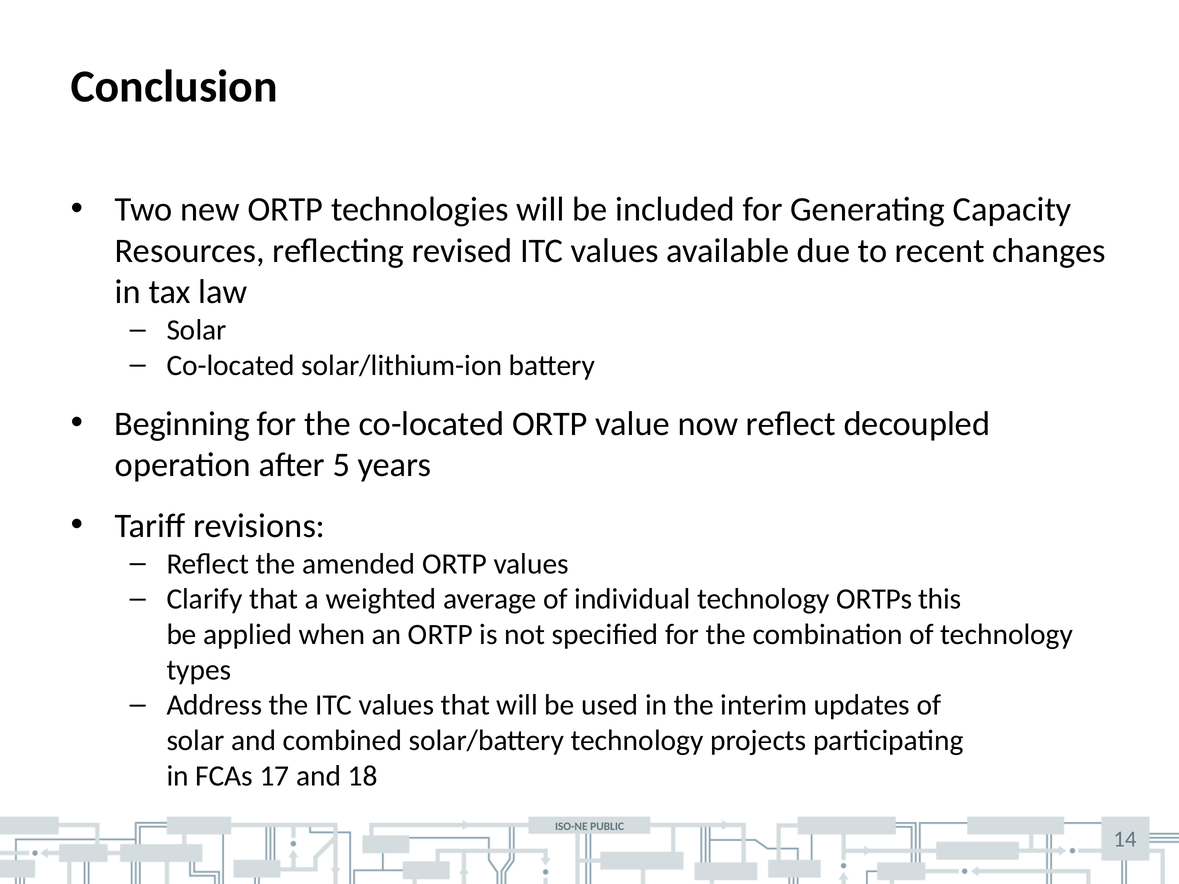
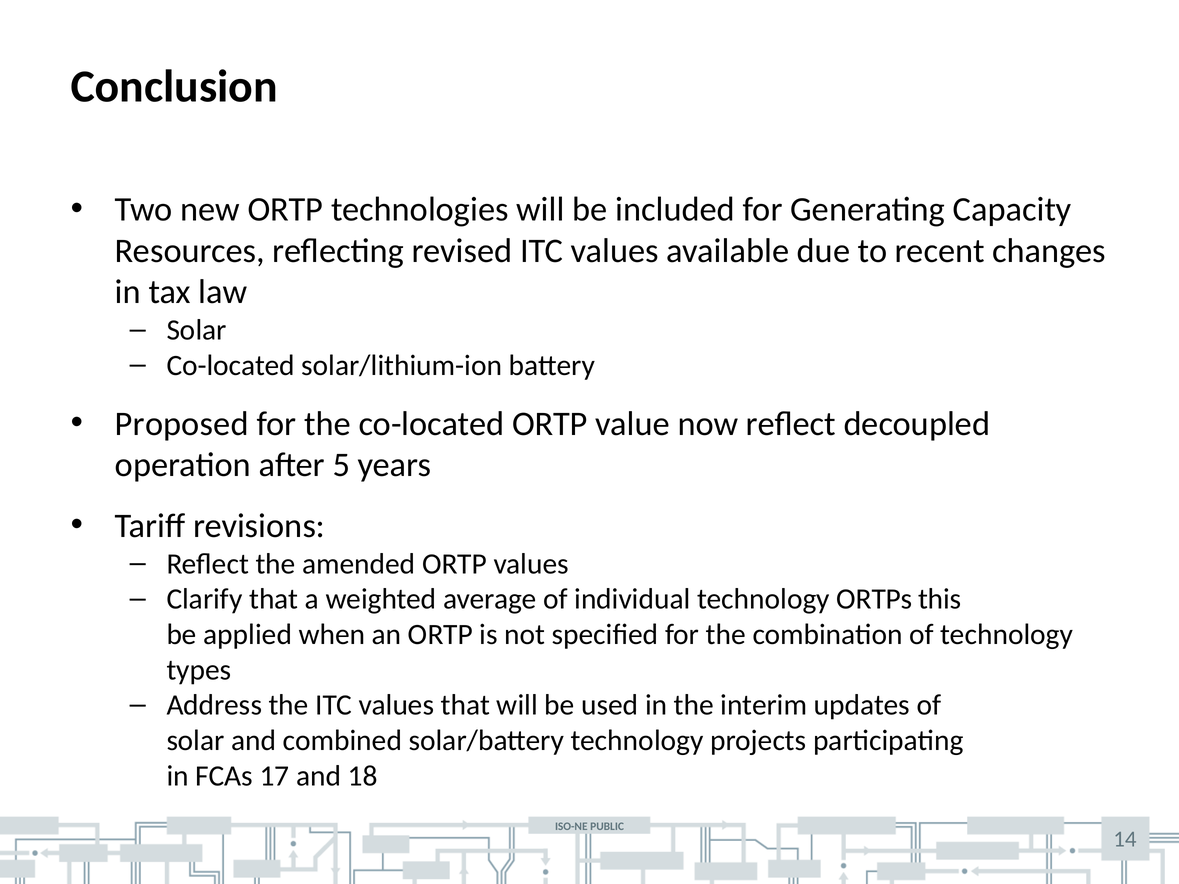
Beginning: Beginning -> Proposed
